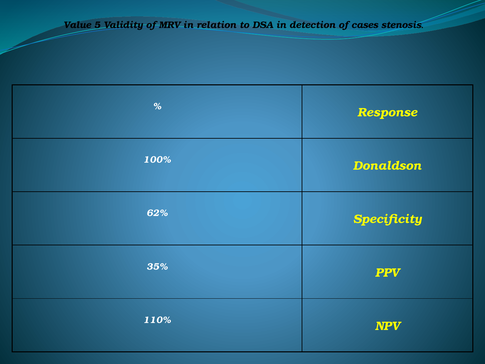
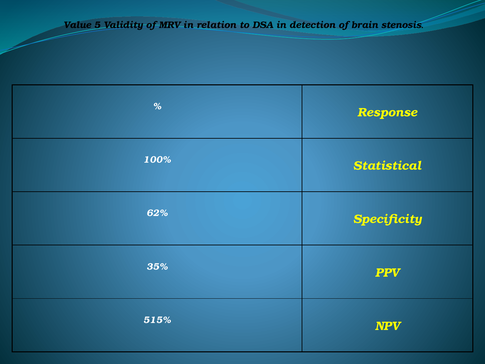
cases: cases -> brain
Donaldson: Donaldson -> Statistical
110%: 110% -> 515%
